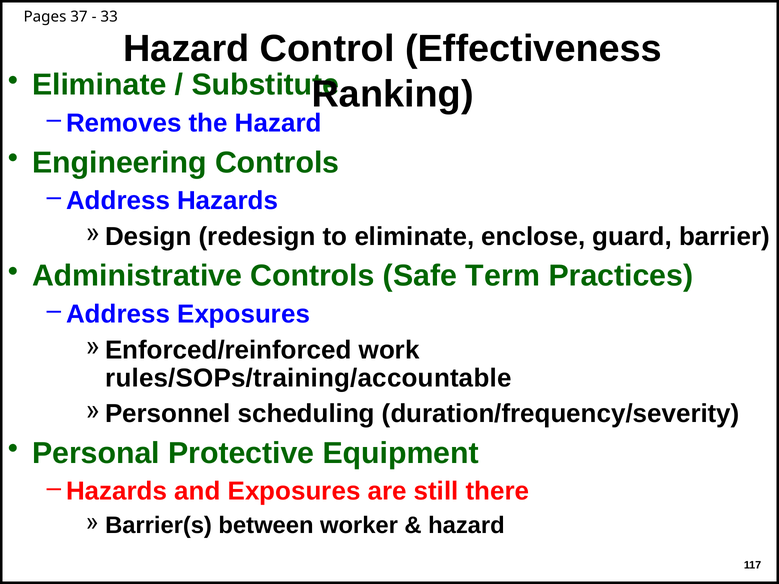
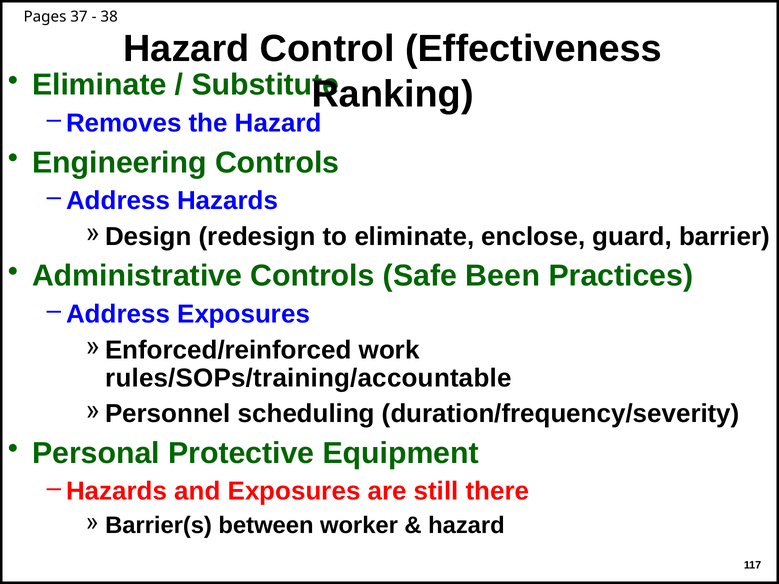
33: 33 -> 38
Term: Term -> Been
